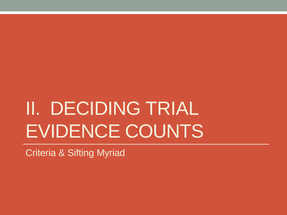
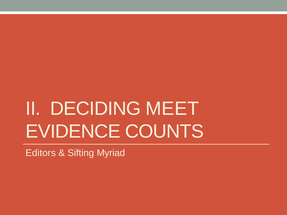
TRIAL: TRIAL -> MEET
Criteria: Criteria -> Editors
